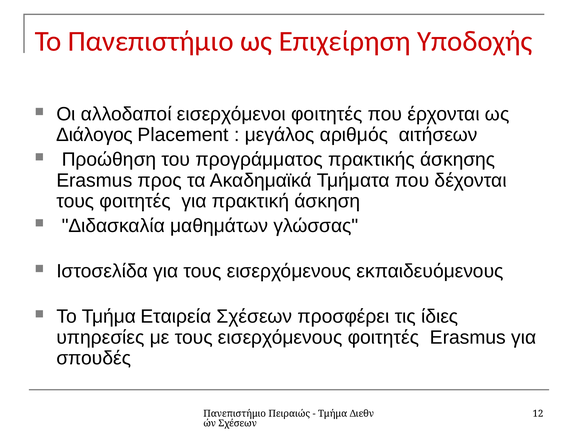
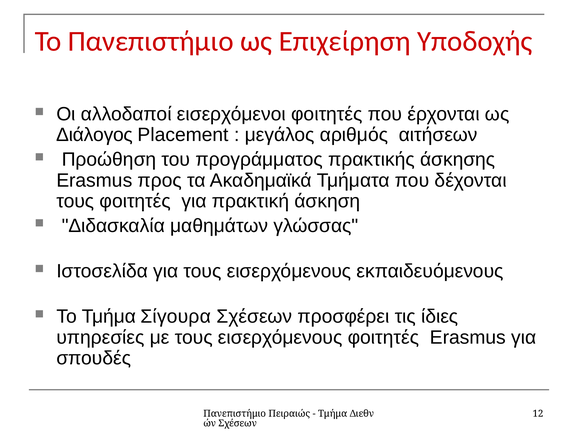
Εταιρεία: Εταιρεία -> Σίγουρα
